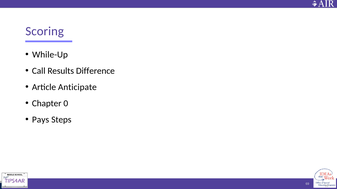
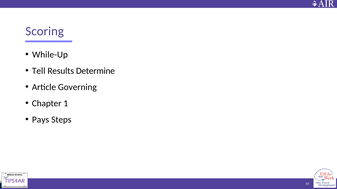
Call: Call -> Tell
Difference: Difference -> Determine
Anticipate: Anticipate -> Governing
0: 0 -> 1
